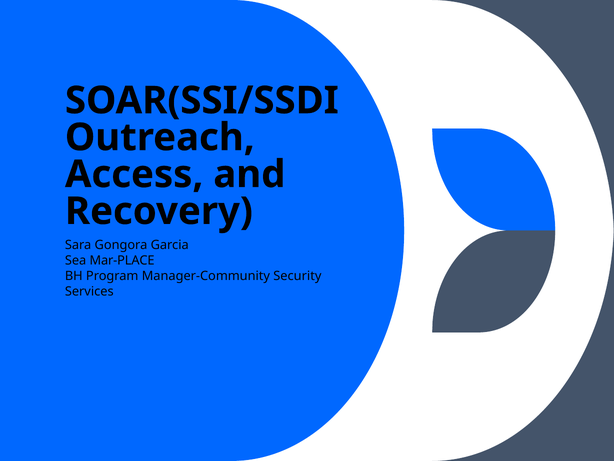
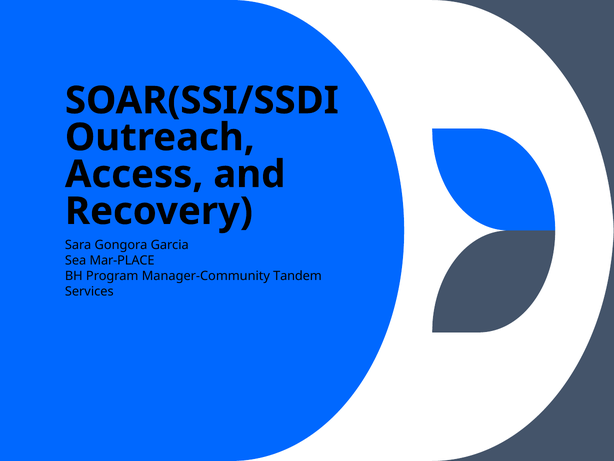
Security: Security -> Tandem
